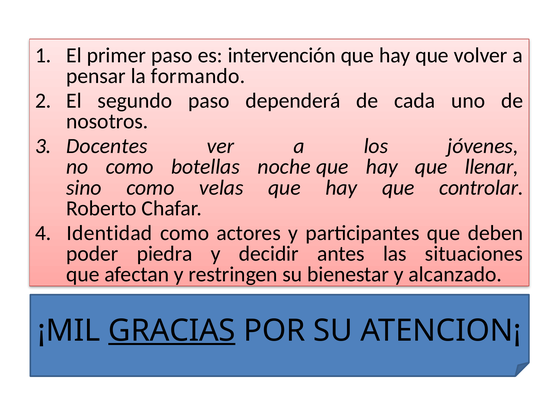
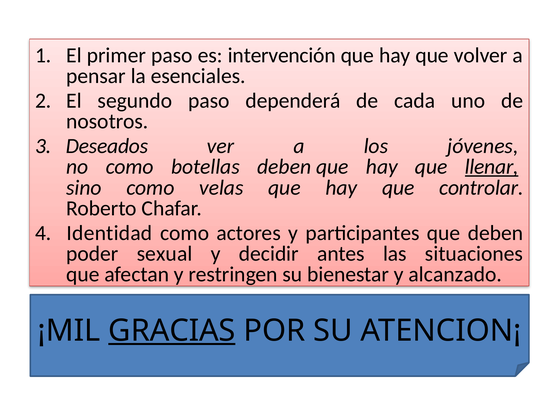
formando: formando -> esenciales
Docentes: Docentes -> Deseados
botellas noche: noche -> deben
llenar underline: none -> present
piedra: piedra -> sexual
